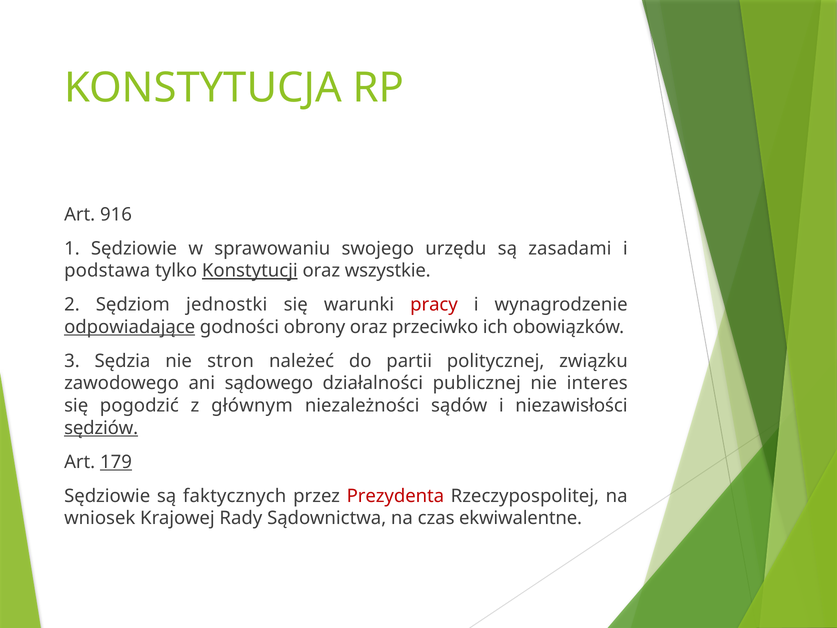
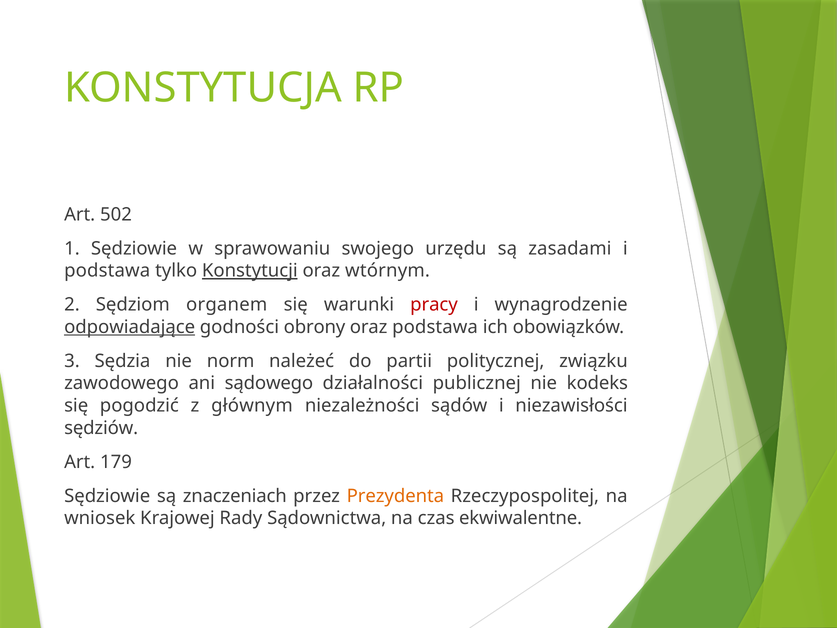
916: 916 -> 502
wszystkie: wszystkie -> wtórnym
jednostki: jednostki -> organem
oraz przeciwko: przeciwko -> podstawa
stron: stron -> norm
interes: interes -> kodeks
sędziów underline: present -> none
179 underline: present -> none
faktycznych: faktycznych -> znaczeniach
Prezydenta colour: red -> orange
